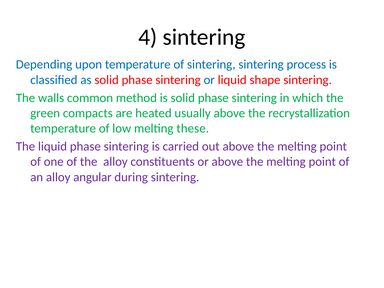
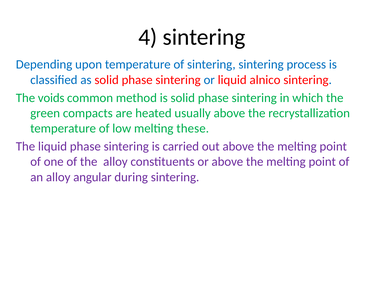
shape: shape -> alnico
walls: walls -> voids
